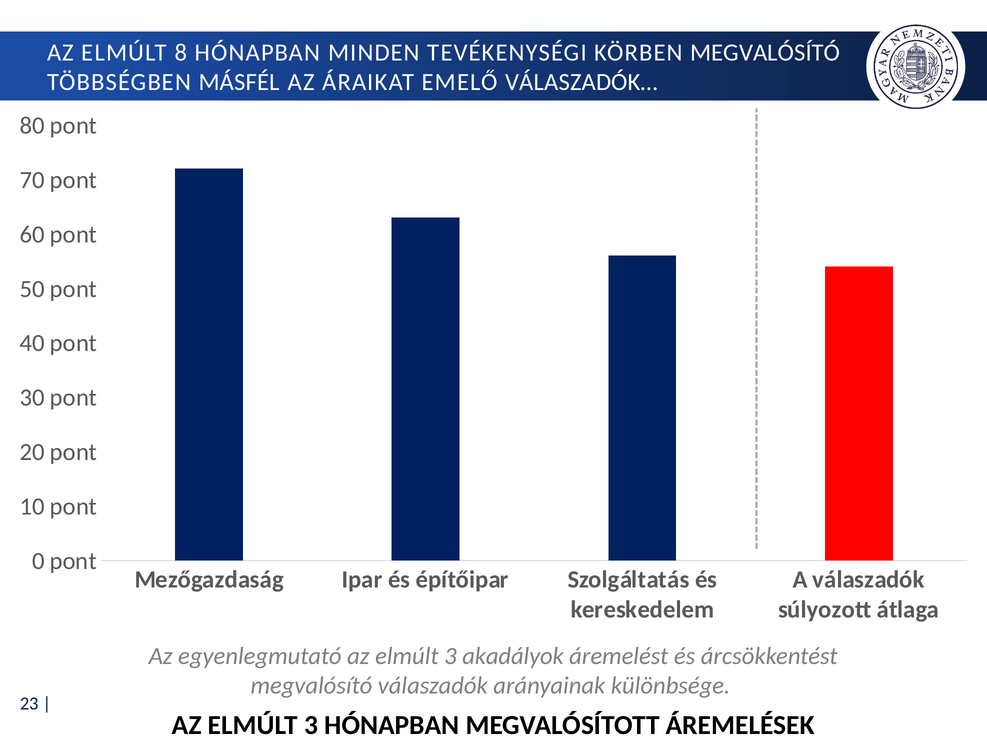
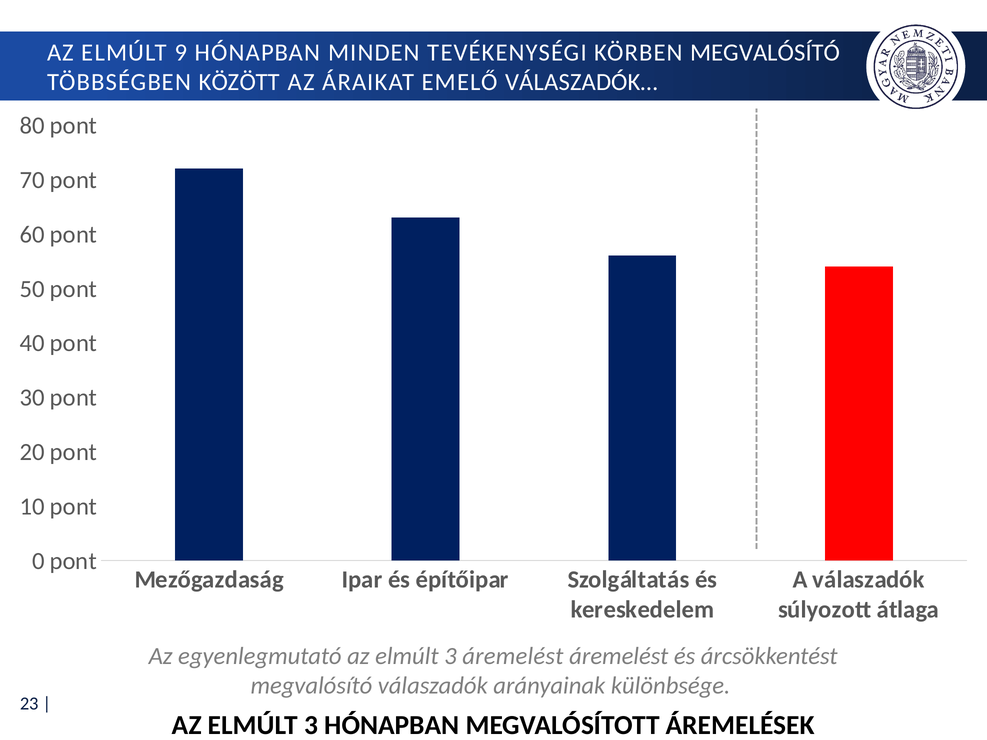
8: 8 -> 9
MÁSFÉL: MÁSFÉL -> KÖZÖTT
3 akadályok: akadályok -> áremelést
